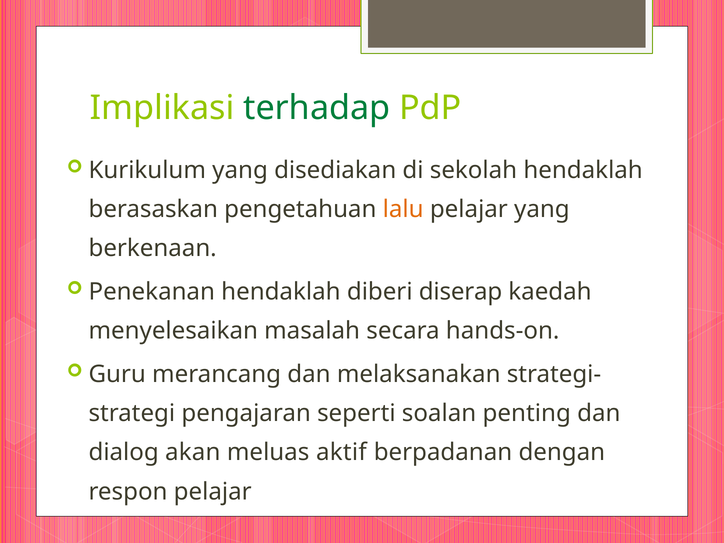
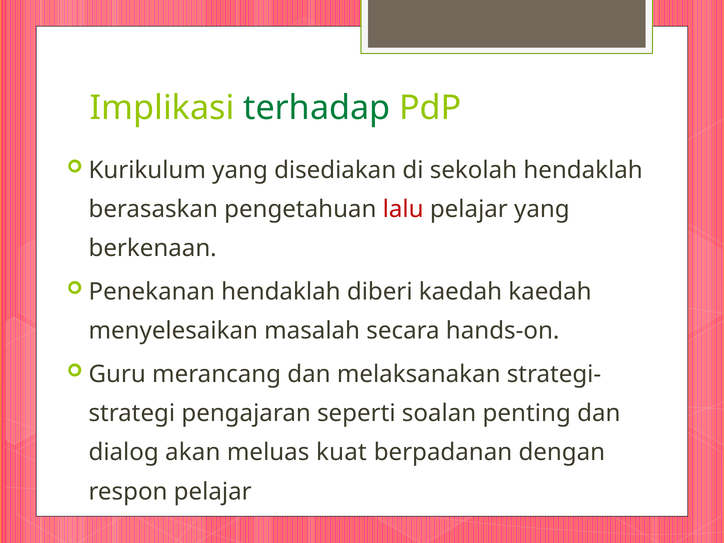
lalu colour: orange -> red
diberi diserap: diserap -> kaedah
aktif: aktif -> kuat
